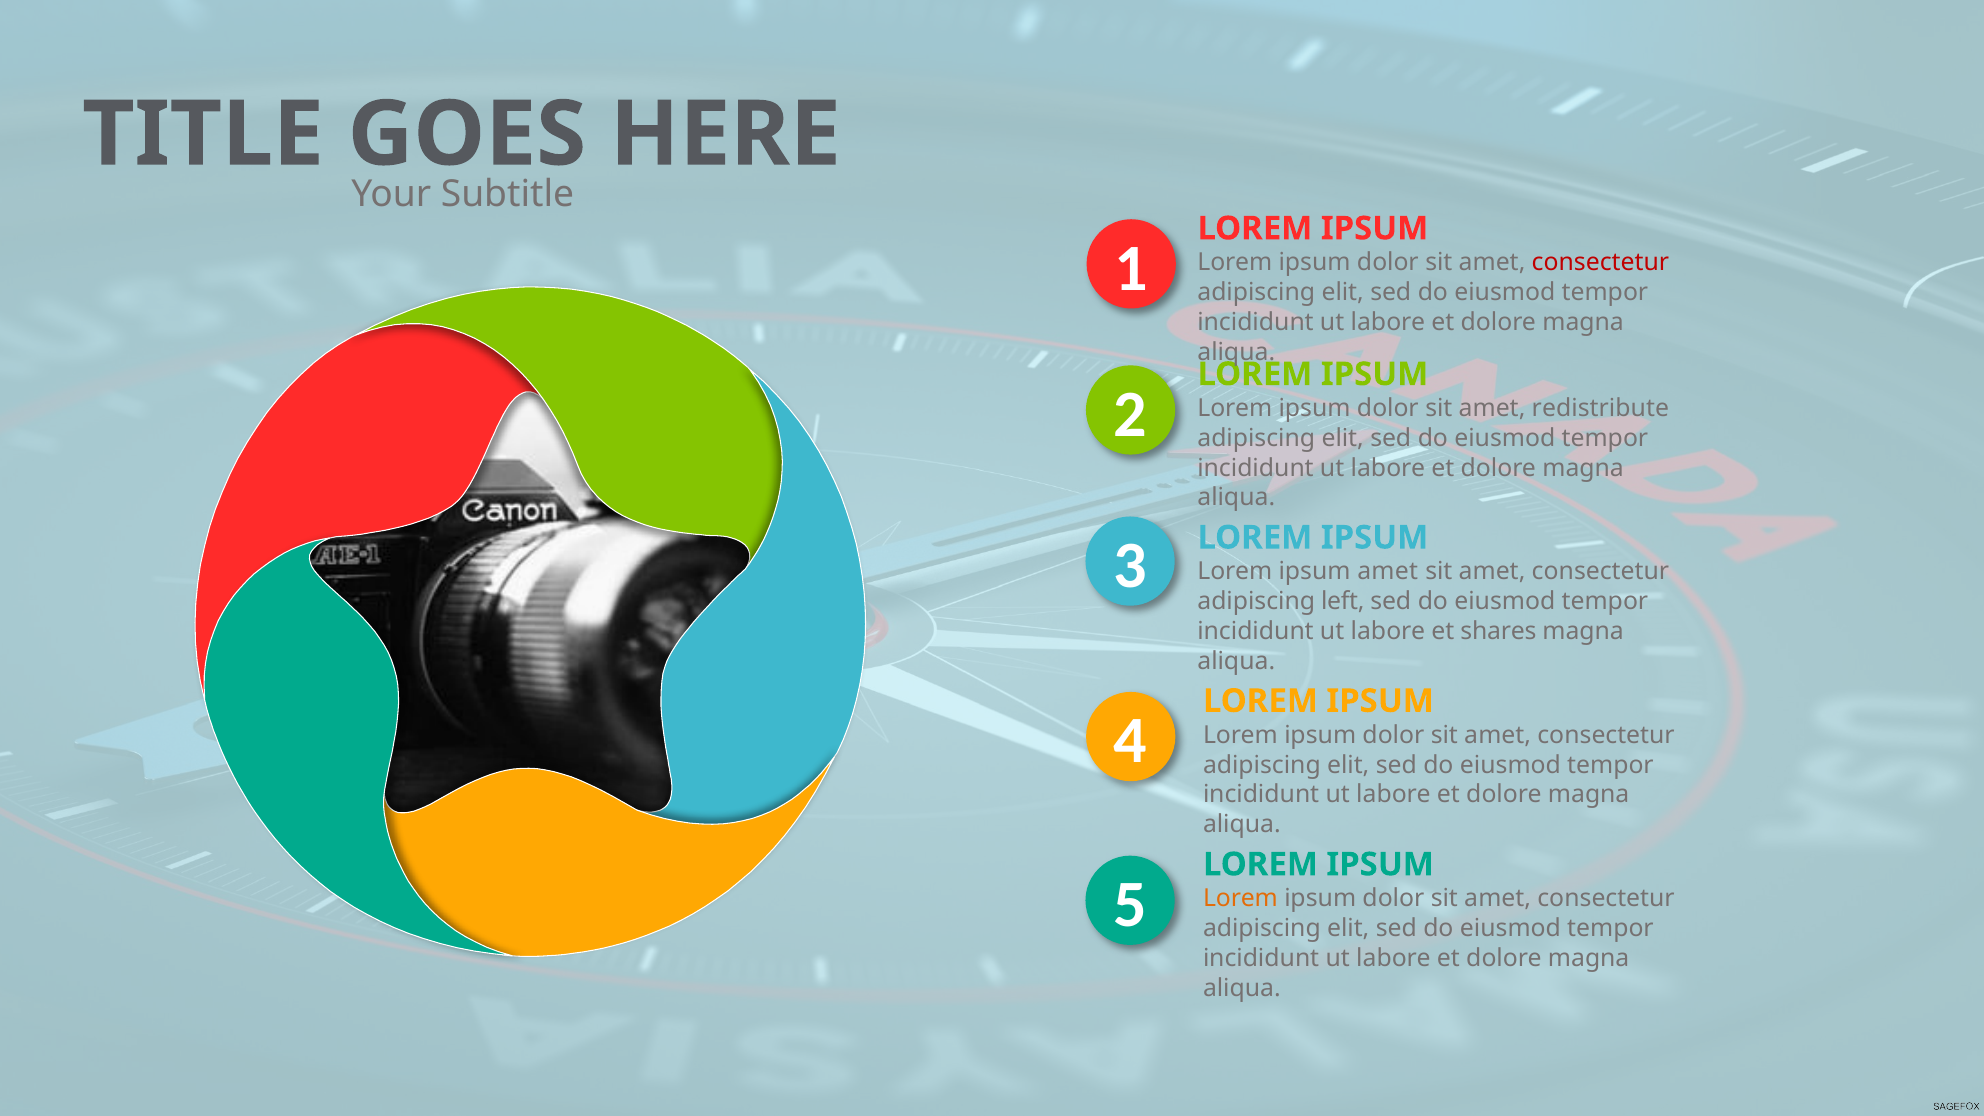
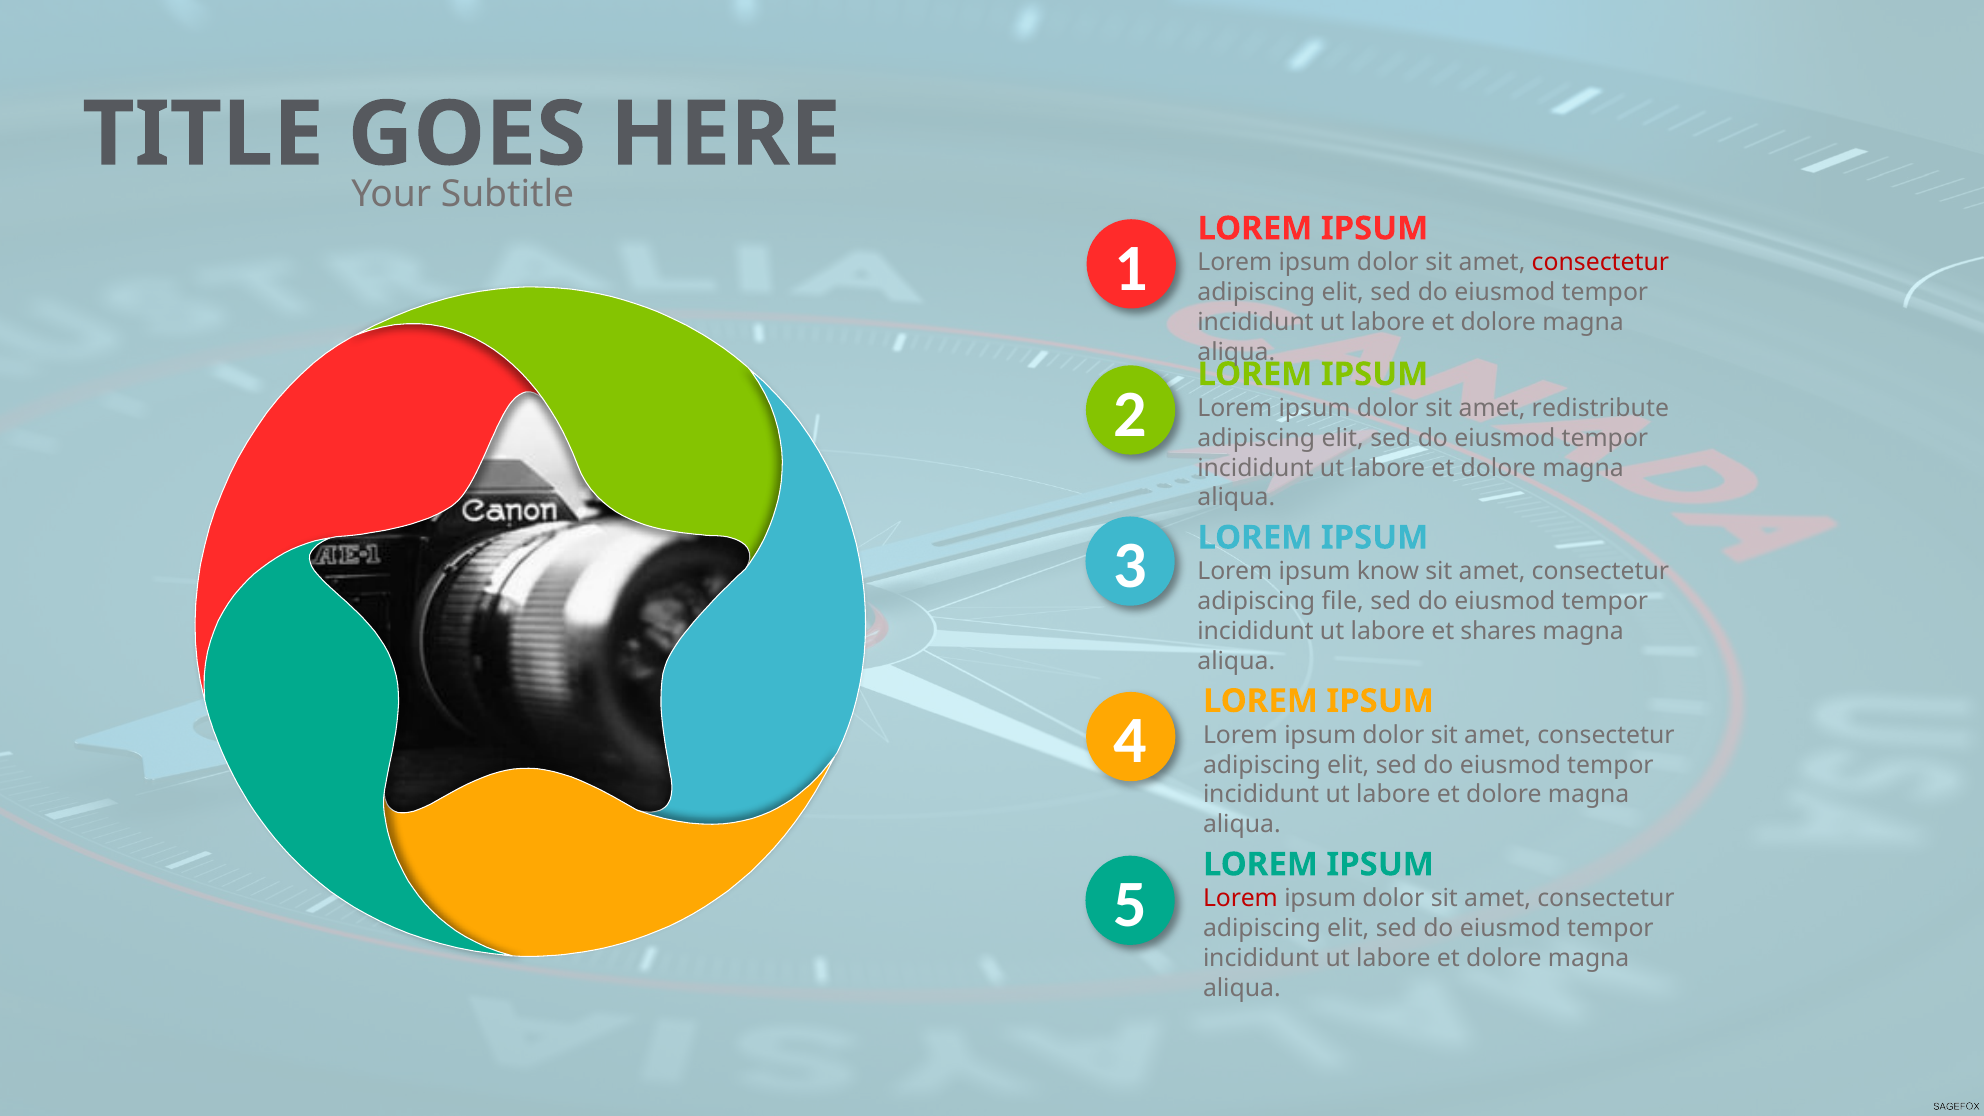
ipsum amet: amet -> know
left: left -> file
Lorem at (1240, 899) colour: orange -> red
